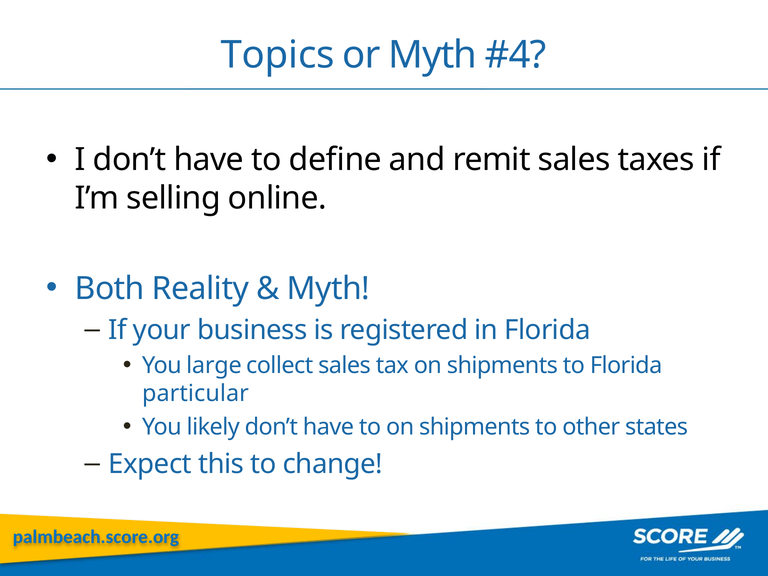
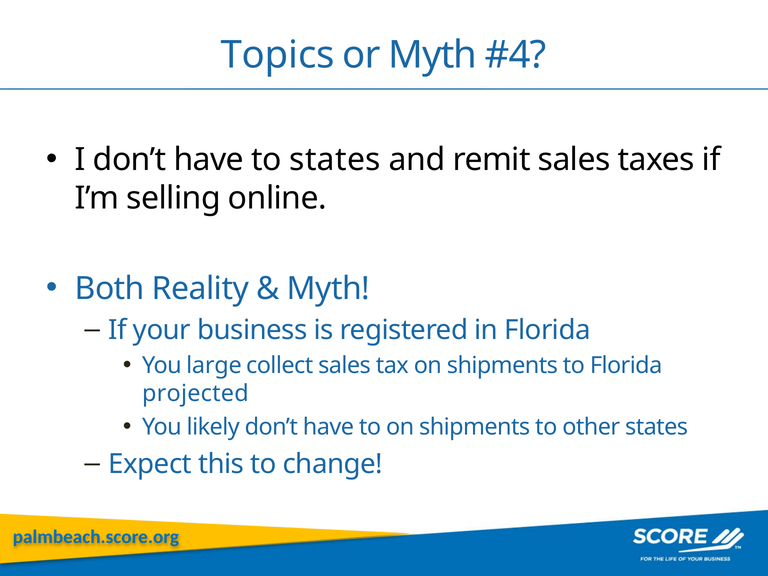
to define: define -> states
particular: particular -> projected
